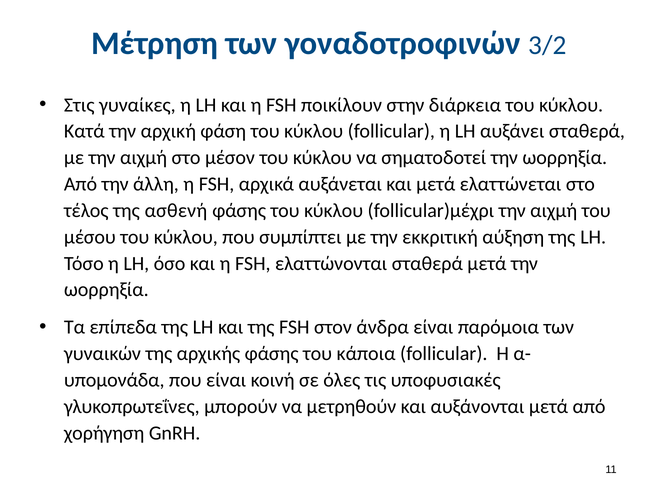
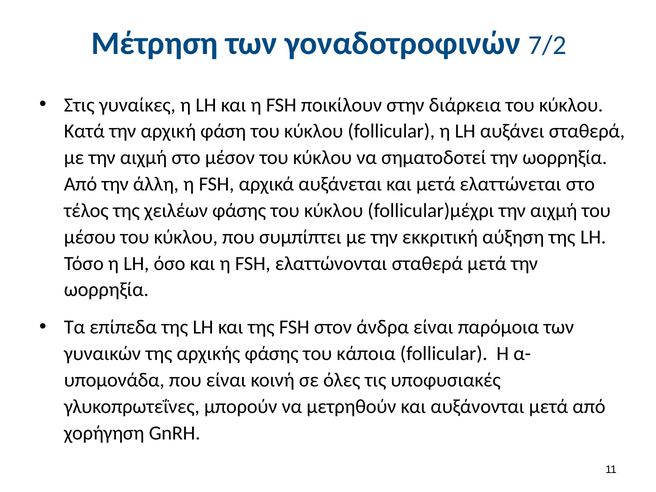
3/2: 3/2 -> 7/2
ασθενή: ασθενή -> χειλέων
